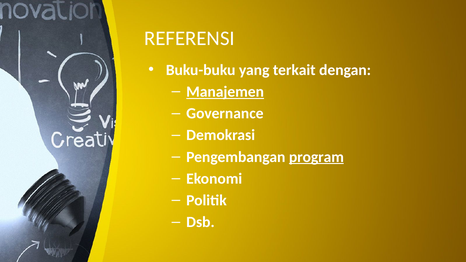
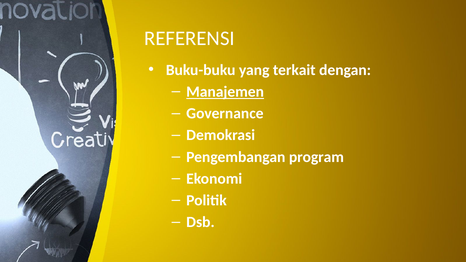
program underline: present -> none
